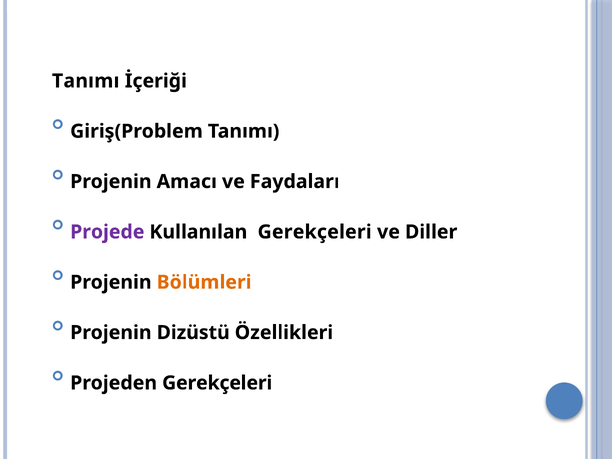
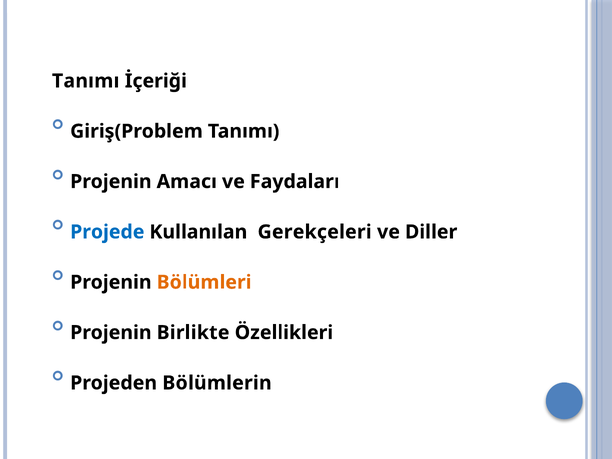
Projede colour: purple -> blue
Dizüstü: Dizüstü -> Birlikte
Projeden Gerekçeleri: Gerekçeleri -> Bölümlerin
